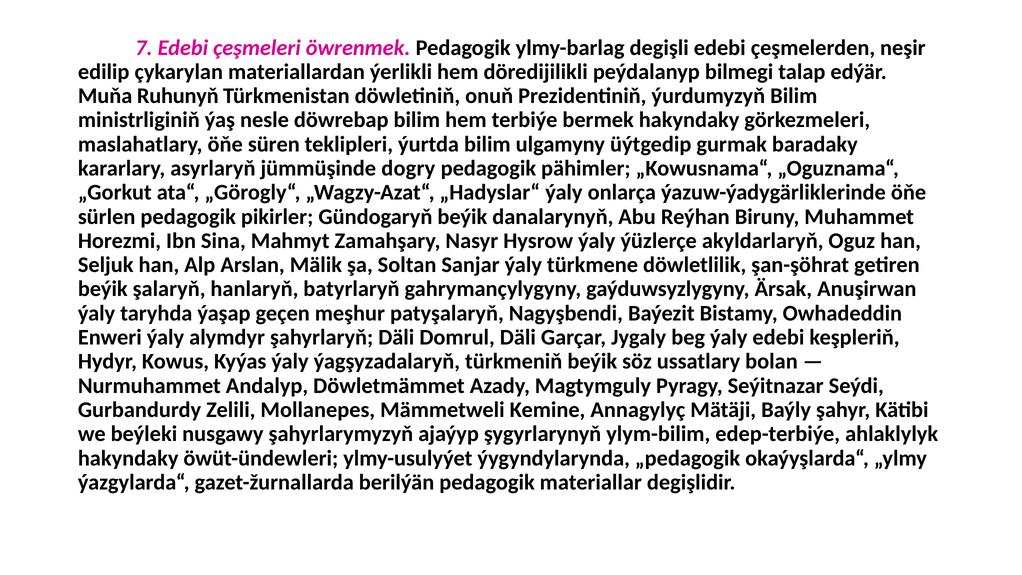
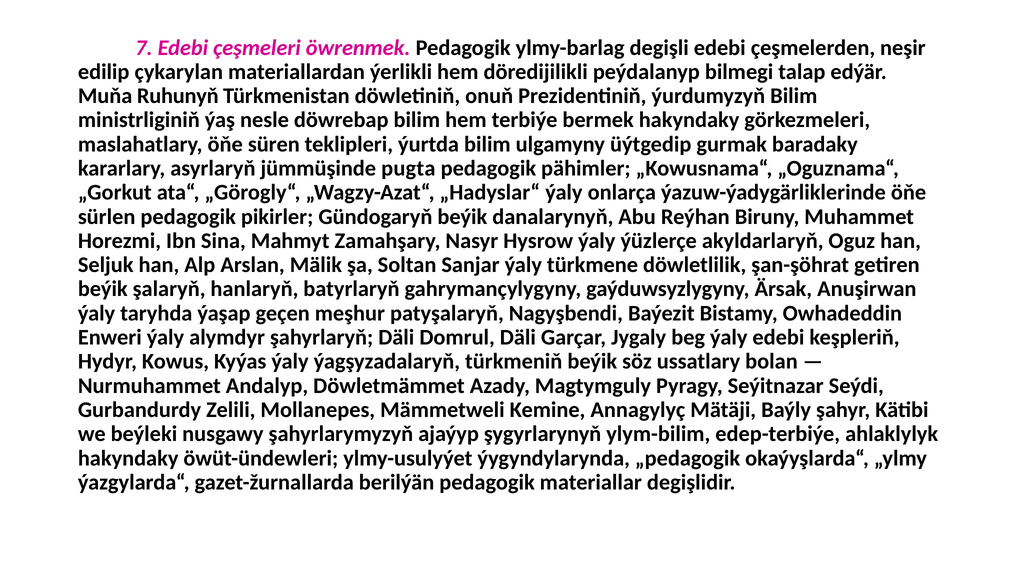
dogry: dogry -> pugta
